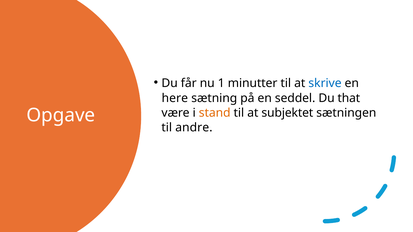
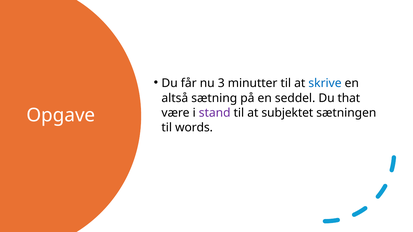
1: 1 -> 3
here: here -> altså
stand colour: orange -> purple
andre: andre -> words
